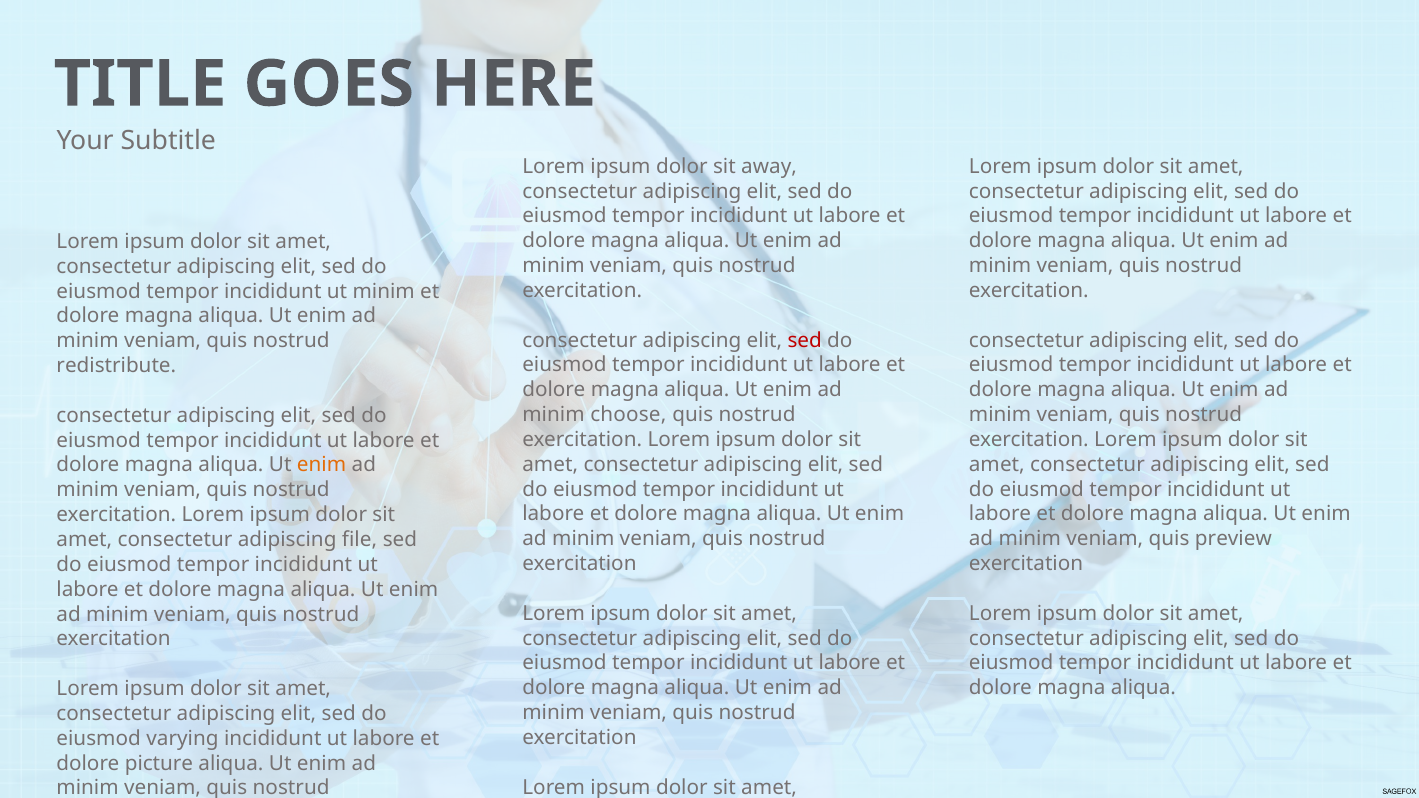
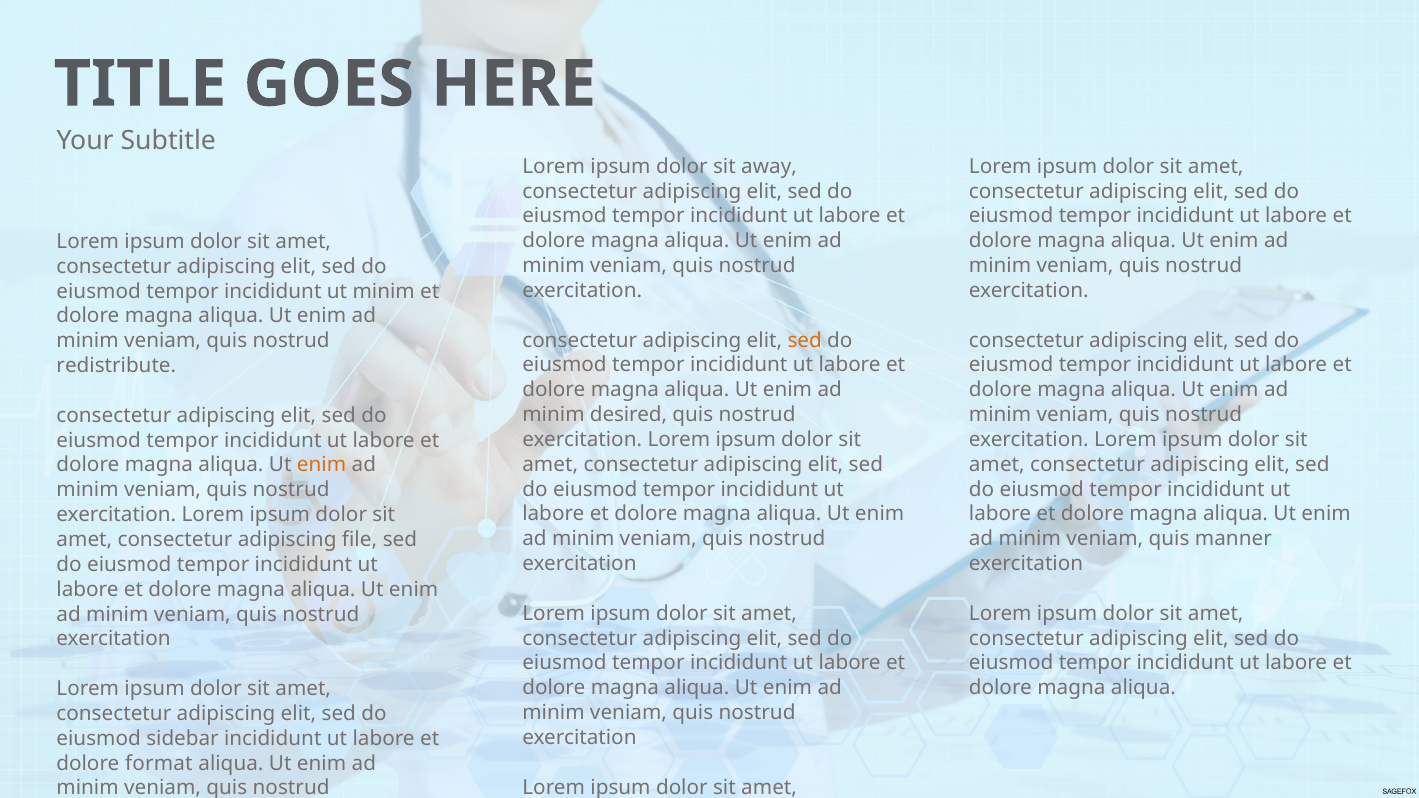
sed at (805, 340) colour: red -> orange
choose: choose -> desired
preview: preview -> manner
varying: varying -> sidebar
picture: picture -> format
